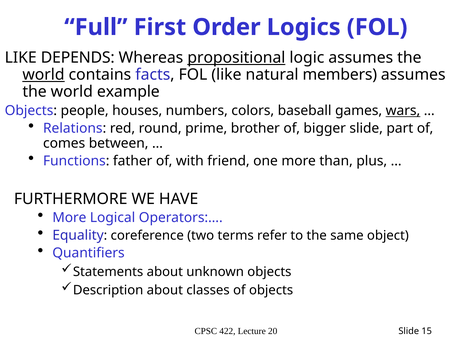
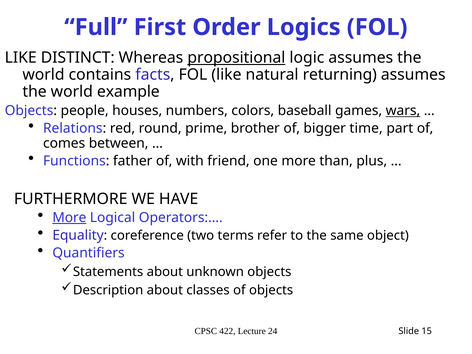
DEPENDS: DEPENDS -> DISTINCT
world at (43, 75) underline: present -> none
members: members -> returning
bigger slide: slide -> time
More at (69, 218) underline: none -> present
20: 20 -> 24
